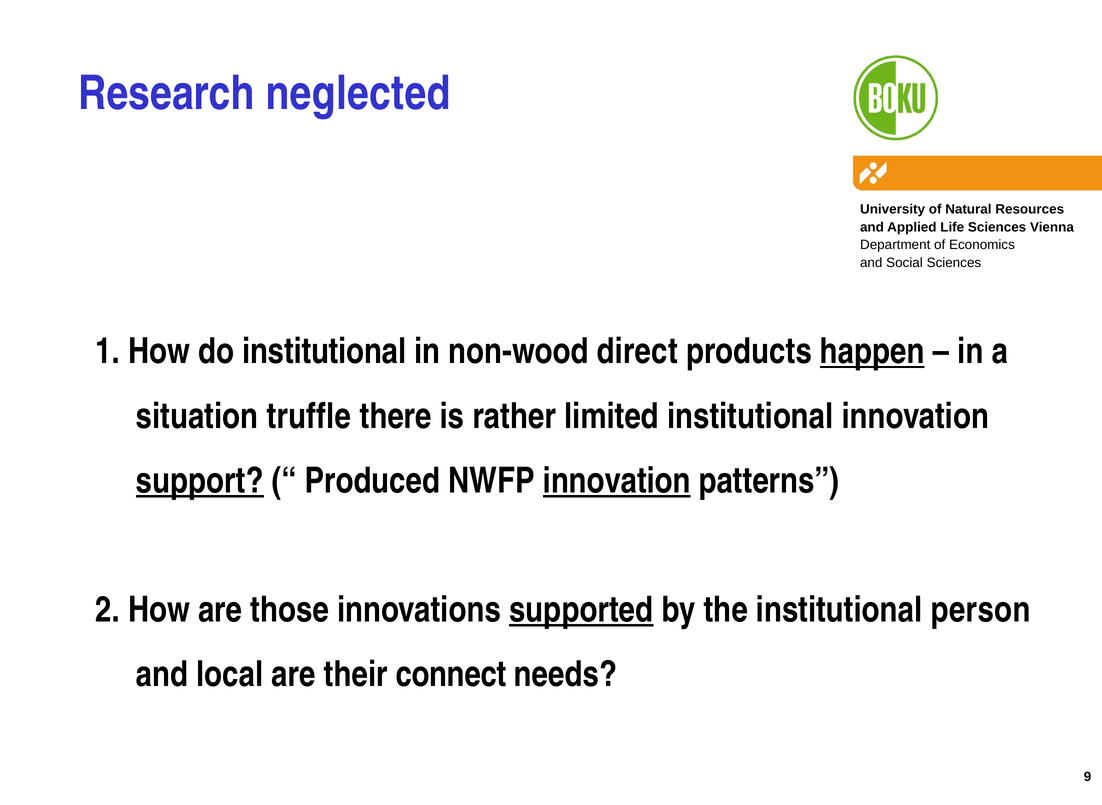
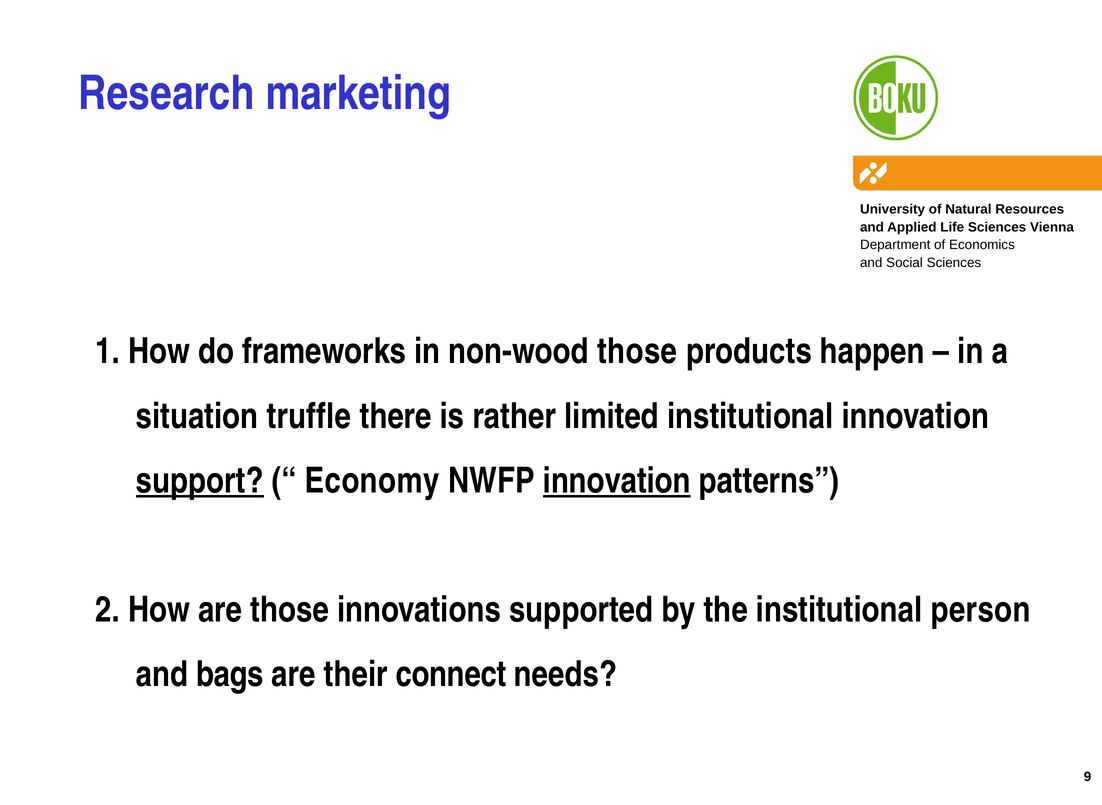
neglected: neglected -> marketing
do institutional: institutional -> frameworks
non-wood direct: direct -> those
happen underline: present -> none
Produced: Produced -> Economy
supported underline: present -> none
local: local -> bags
